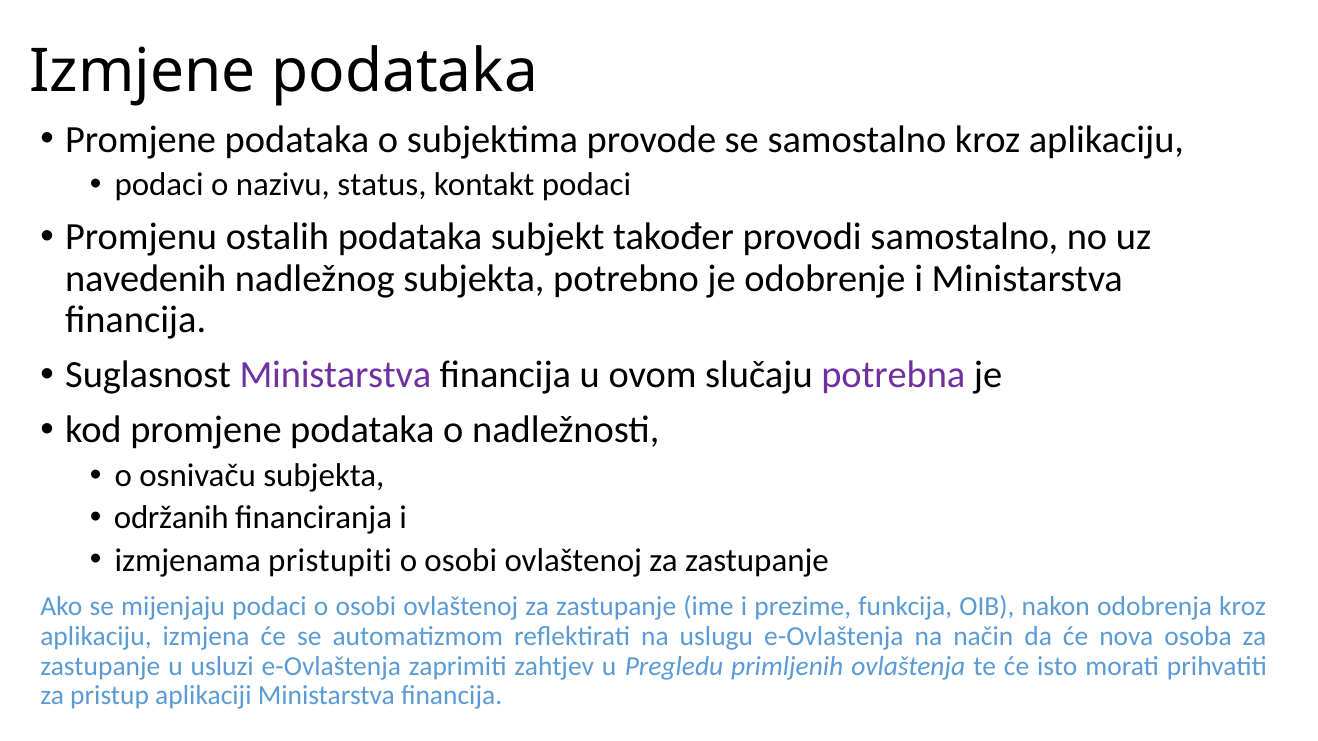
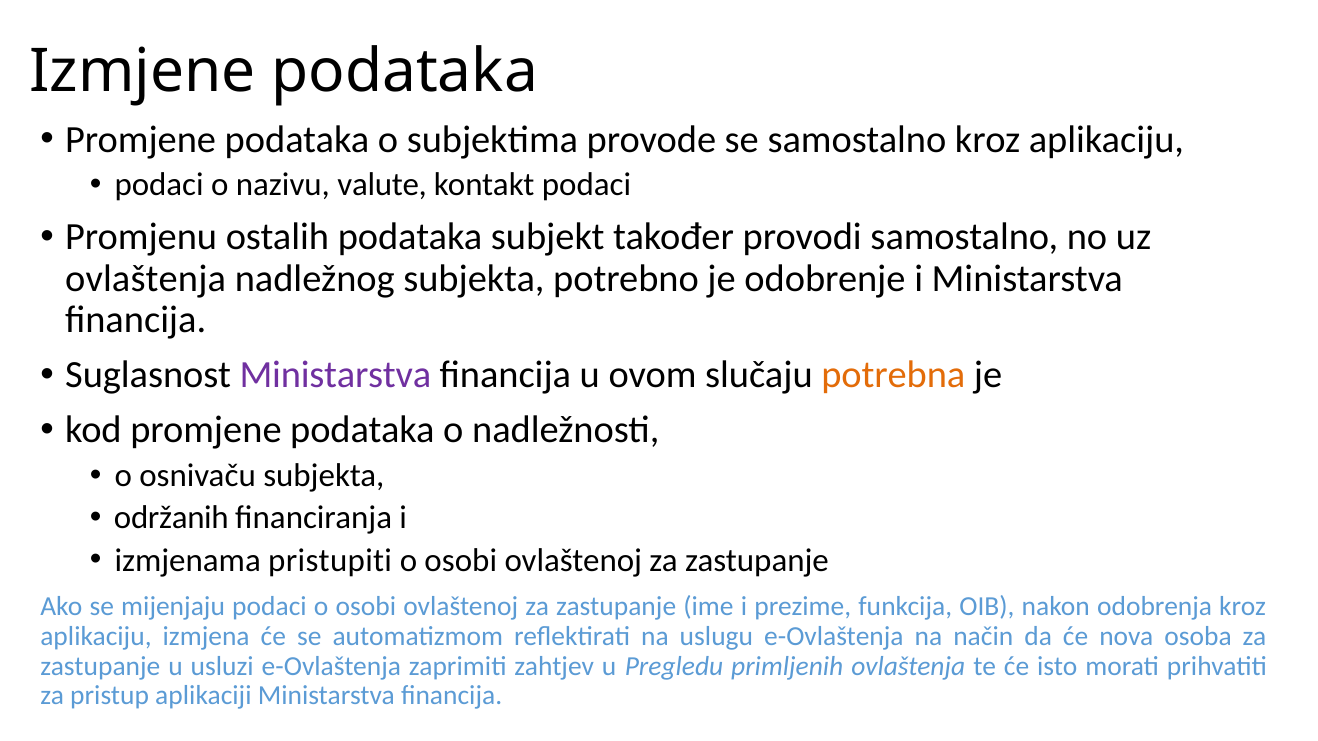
status: status -> valute
navedenih at (146, 279): navedenih -> ovlaštenja
potrebna colour: purple -> orange
